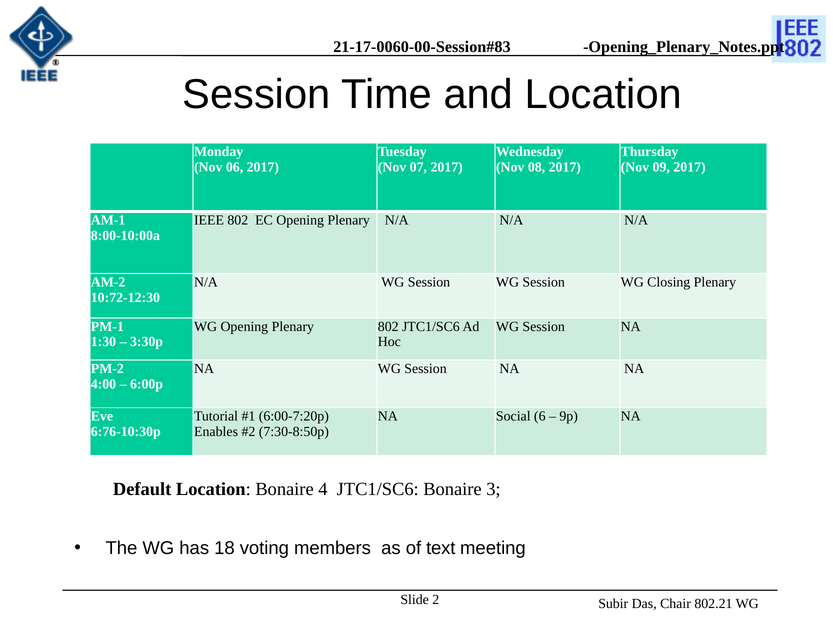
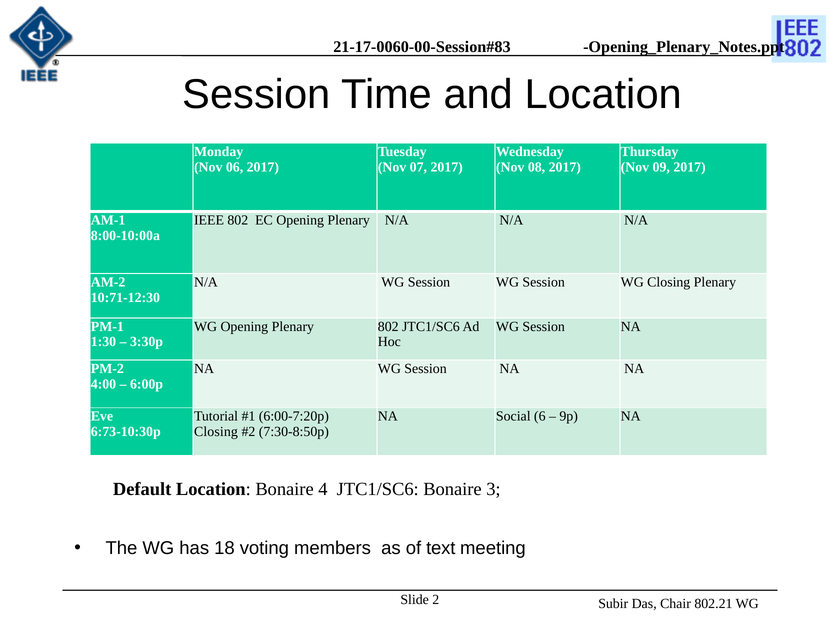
10:72-12:30: 10:72-12:30 -> 10:71-12:30
6:76-10:30p: 6:76-10:30p -> 6:73-10:30p
Enables at (216, 432): Enables -> Closing
